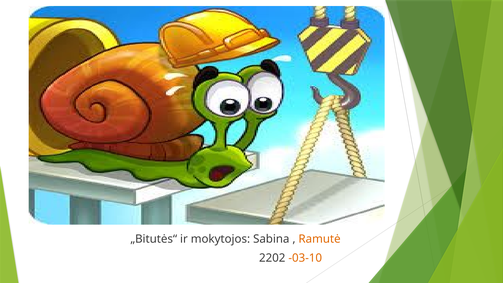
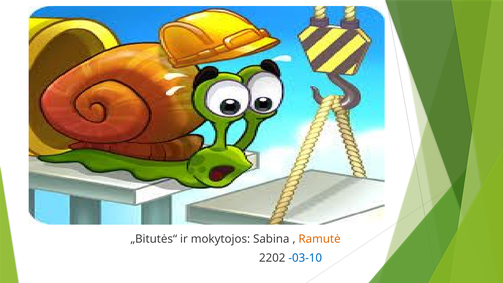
-03-10 colour: orange -> blue
